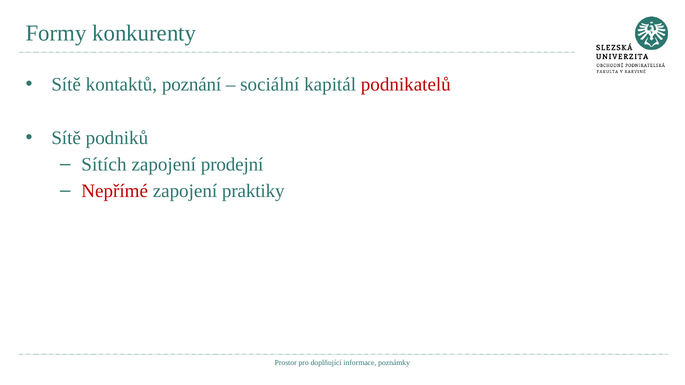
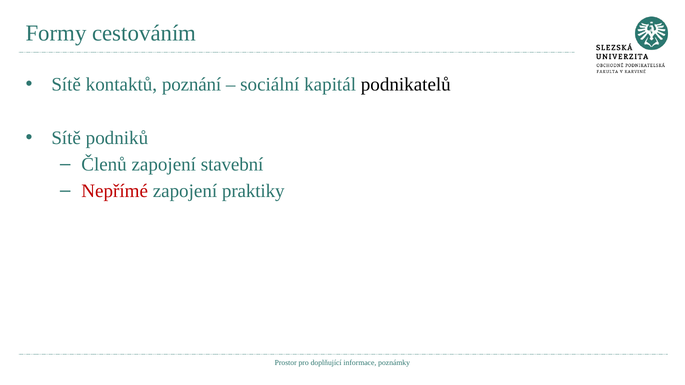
konkurenty: konkurenty -> cestováním
podnikatelů colour: red -> black
Sítích: Sítích -> Členů
prodejní: prodejní -> stavební
